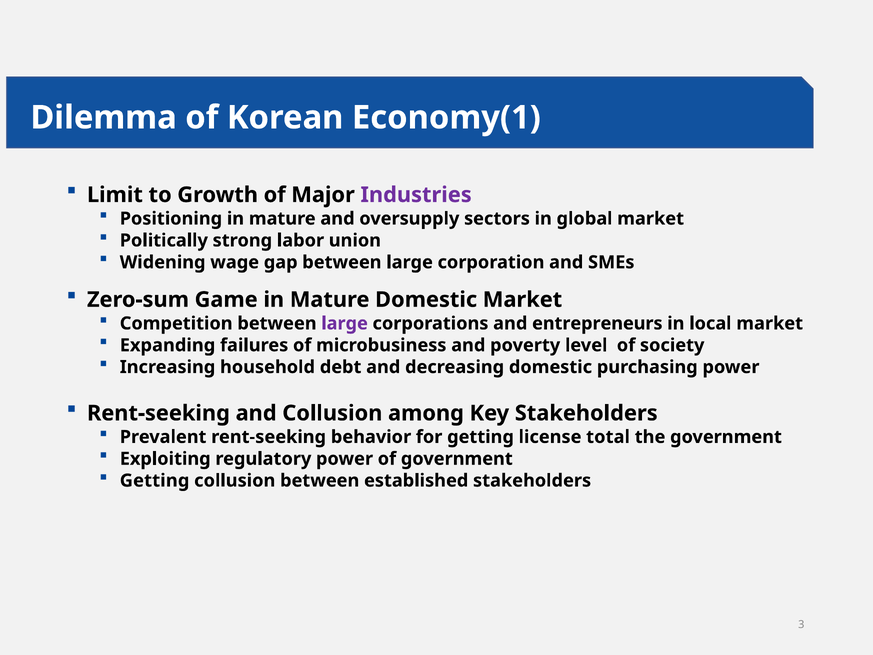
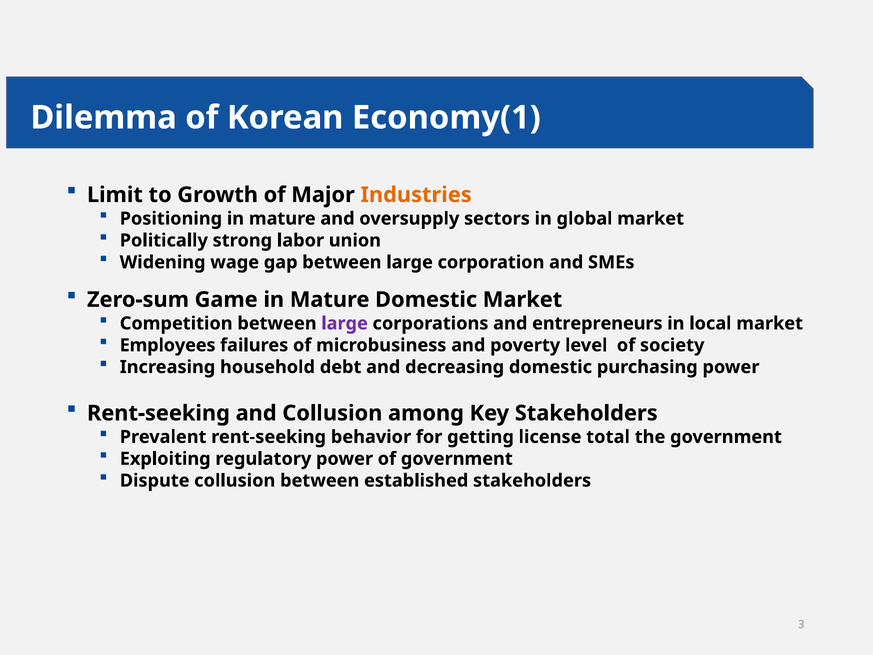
Industries colour: purple -> orange
Expanding: Expanding -> Employees
Getting at (155, 480): Getting -> Dispute
